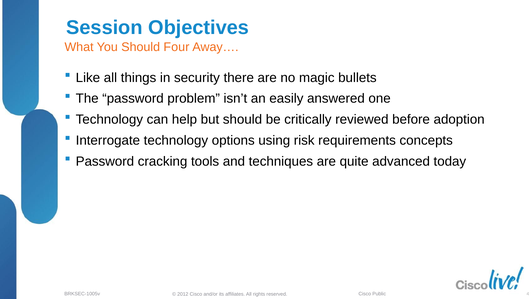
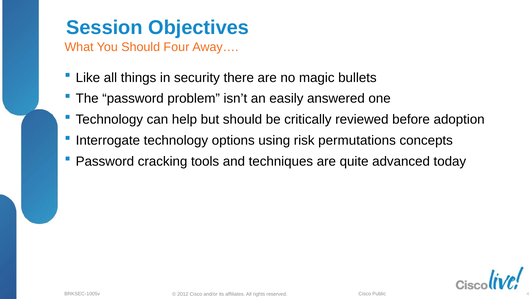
requirements: requirements -> permutations
